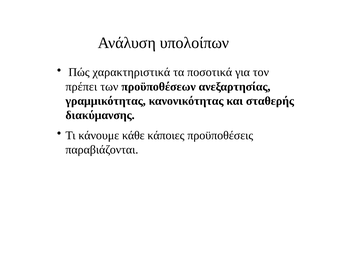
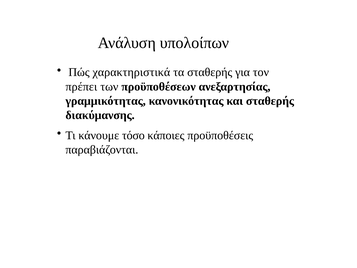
τα ποσοτικά: ποσοτικά -> σταθερής
κάθε: κάθε -> τόσο
